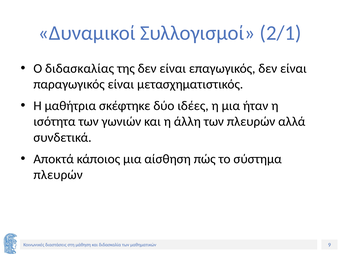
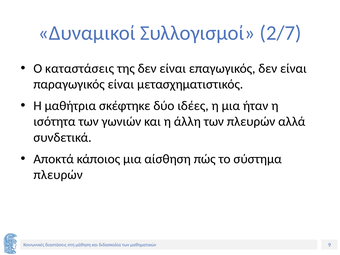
2/1: 2/1 -> 2/7
διδασκαλίας: διδασκαλίας -> καταστάσεις
